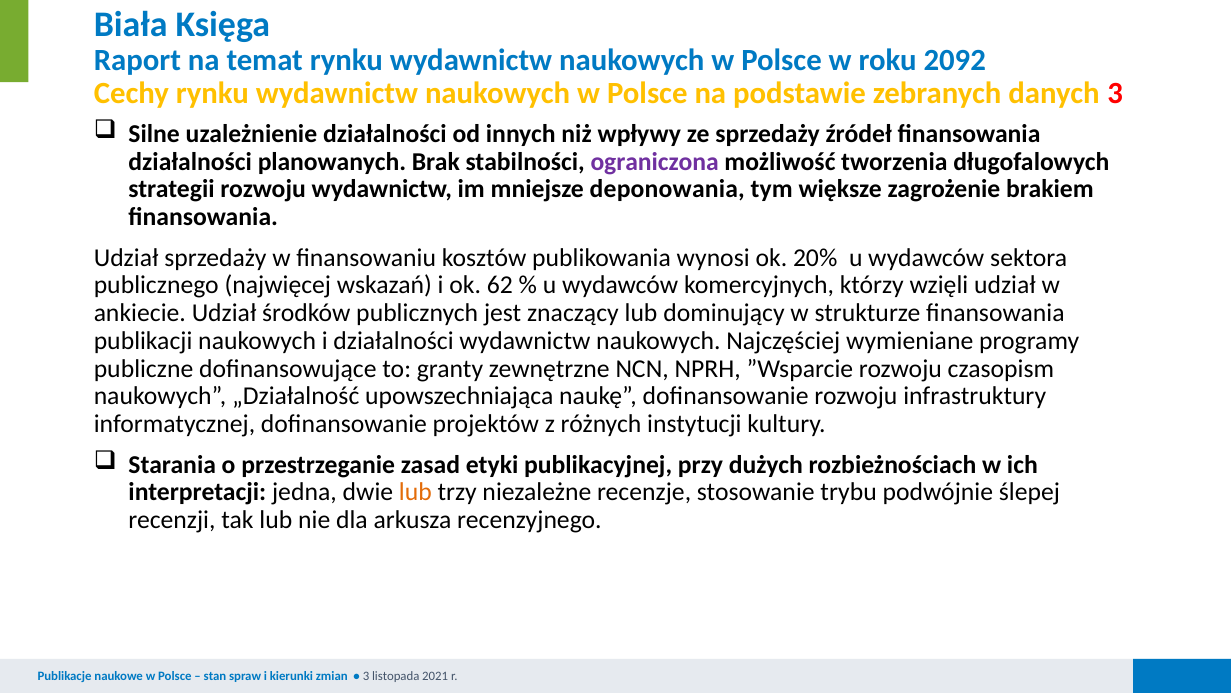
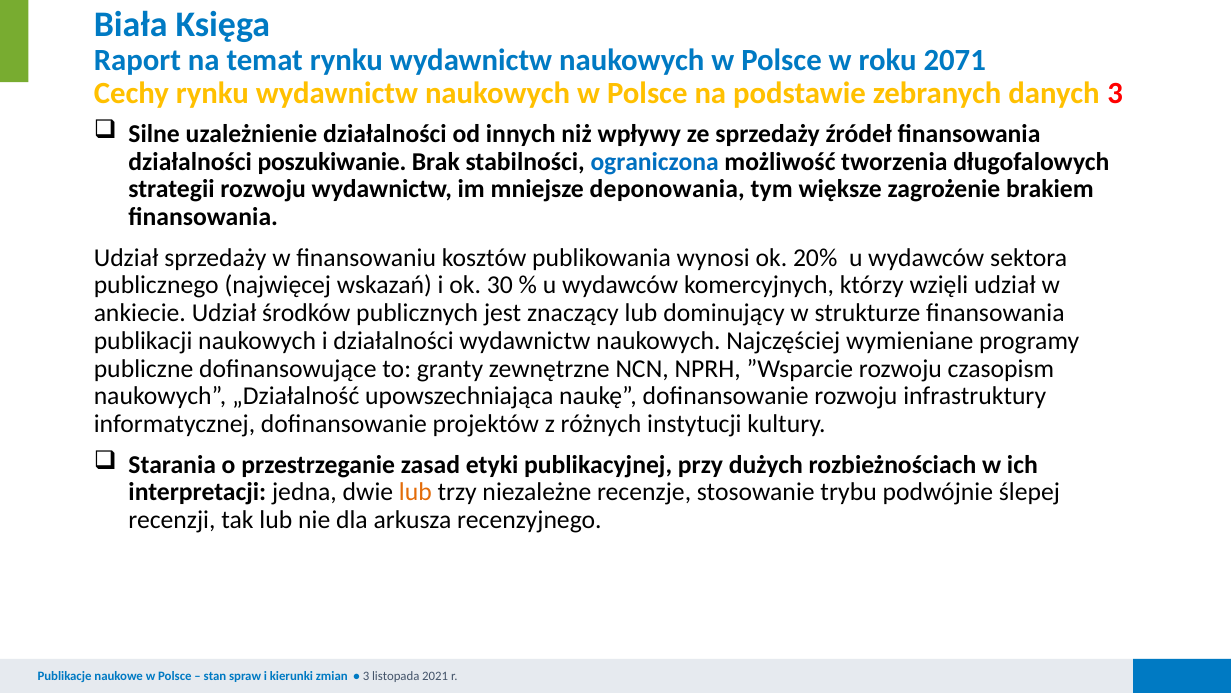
2092: 2092 -> 2071
planowanych: planowanych -> poszukiwanie
ograniczona colour: purple -> blue
62: 62 -> 30
